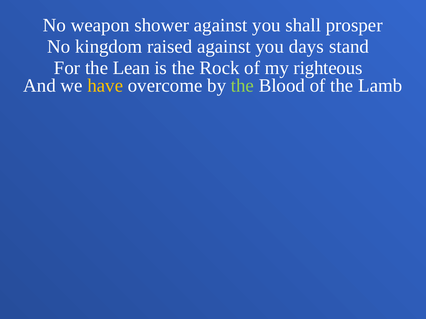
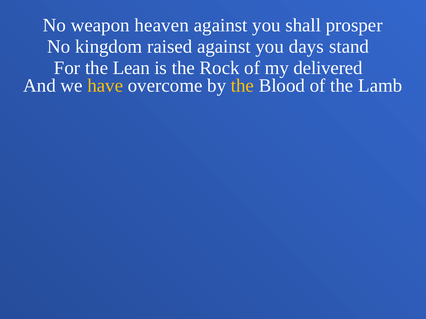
shower: shower -> heaven
righteous: righteous -> delivered
the at (242, 86) colour: light green -> yellow
